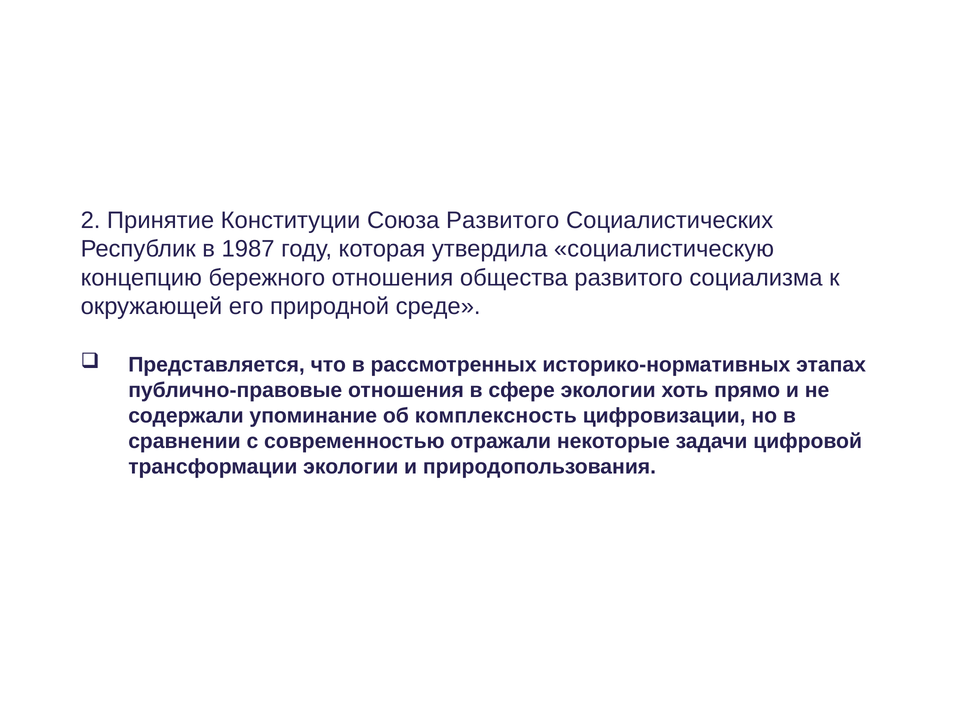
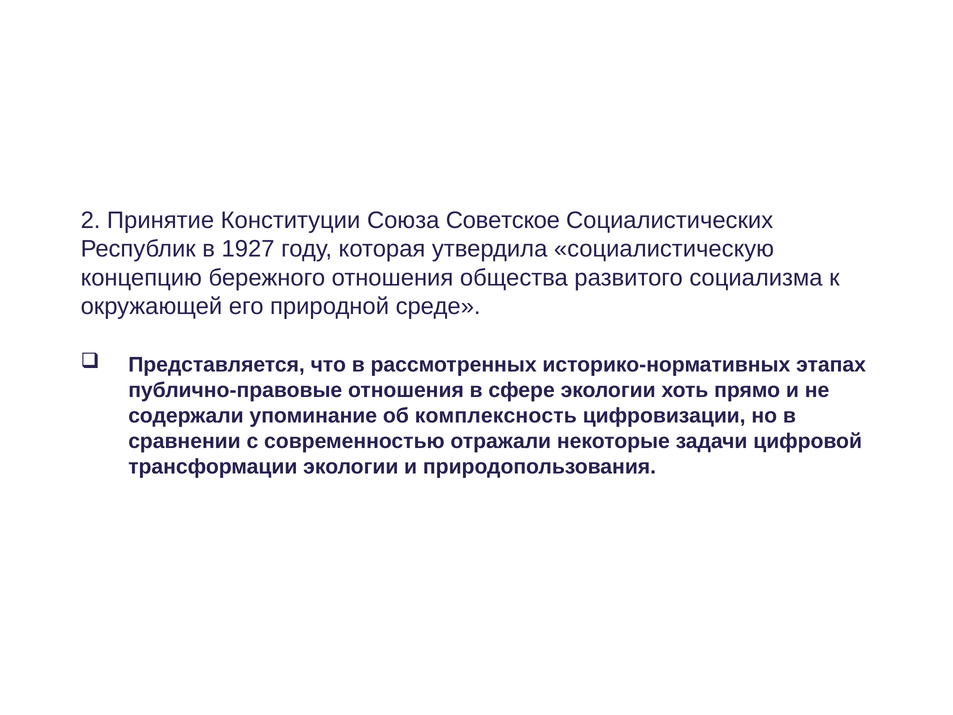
Союза Развитого: Развитого -> Советское
1987: 1987 -> 1927
